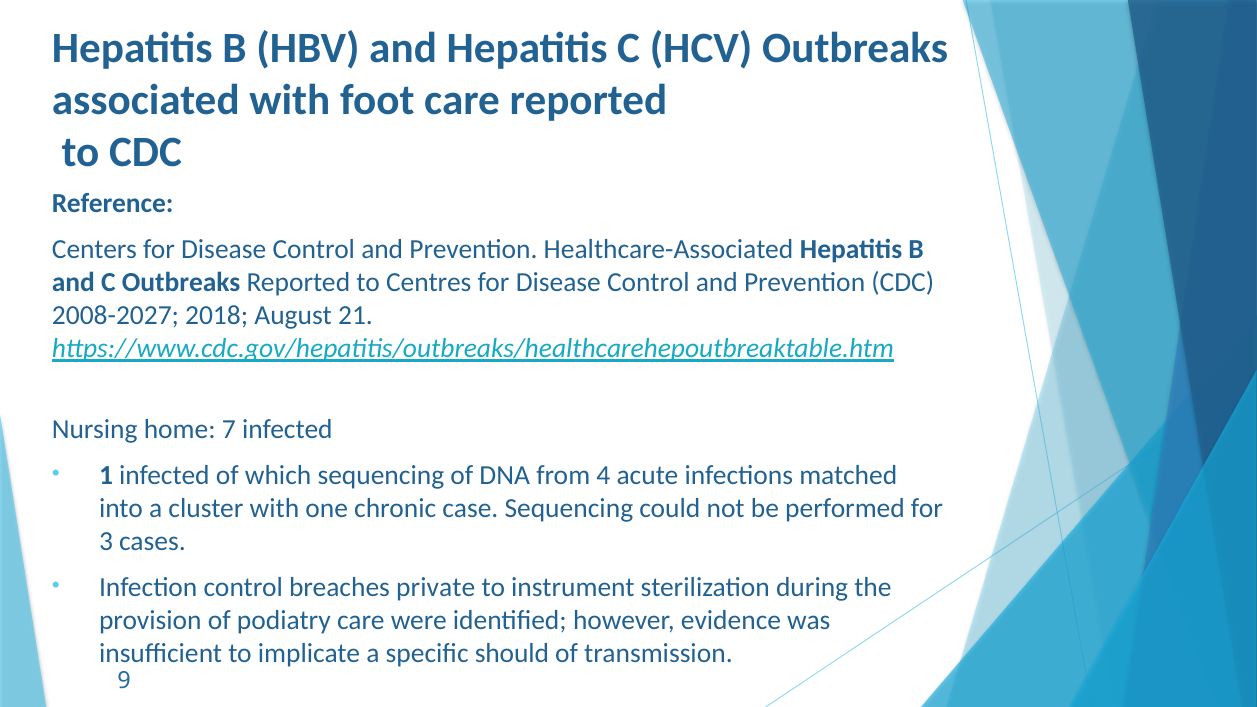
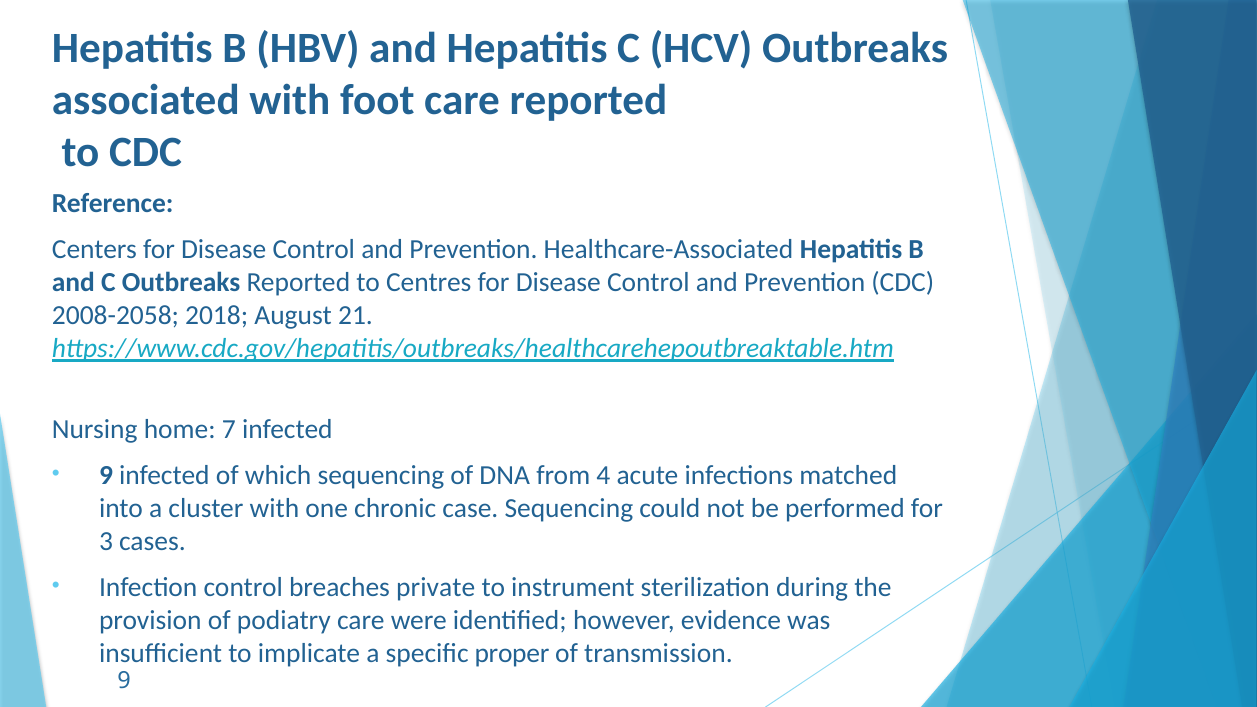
2008-2027: 2008-2027 -> 2008-2058
1 at (106, 475): 1 -> 9
should: should -> proper
